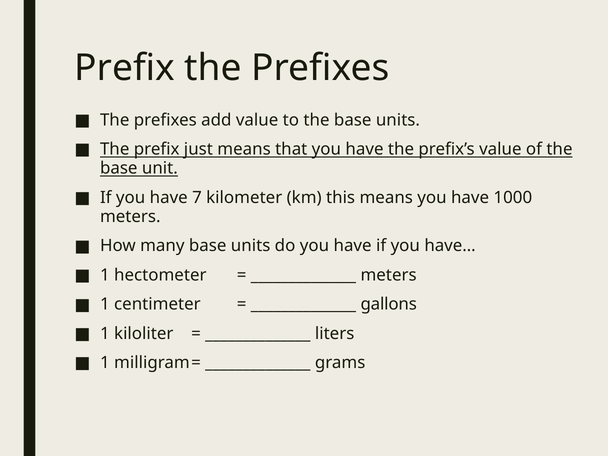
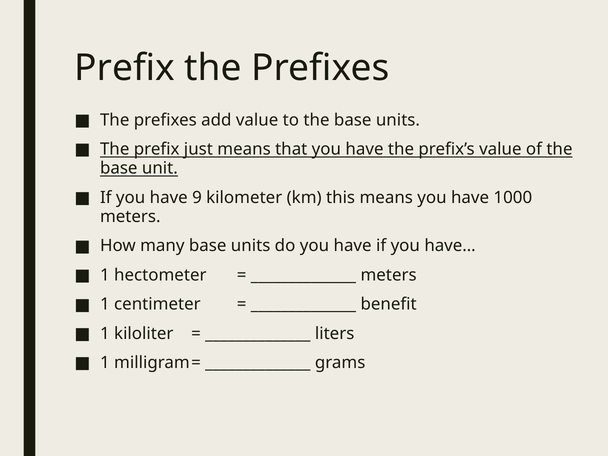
7: 7 -> 9
gallons: gallons -> benefit
